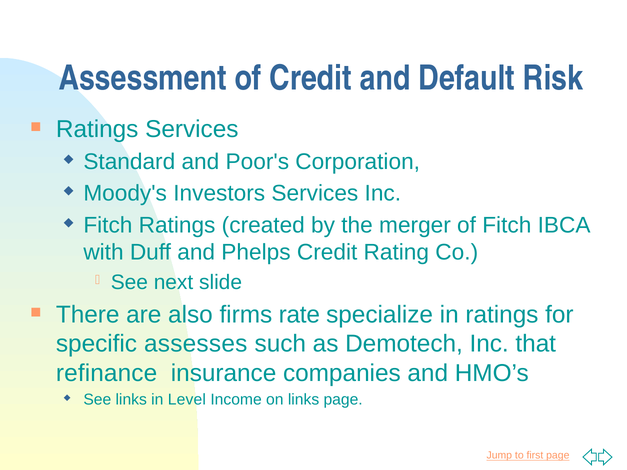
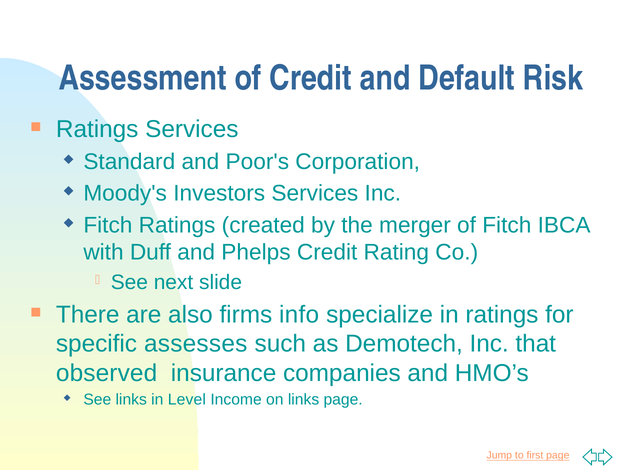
rate: rate -> info
refinance: refinance -> observed
